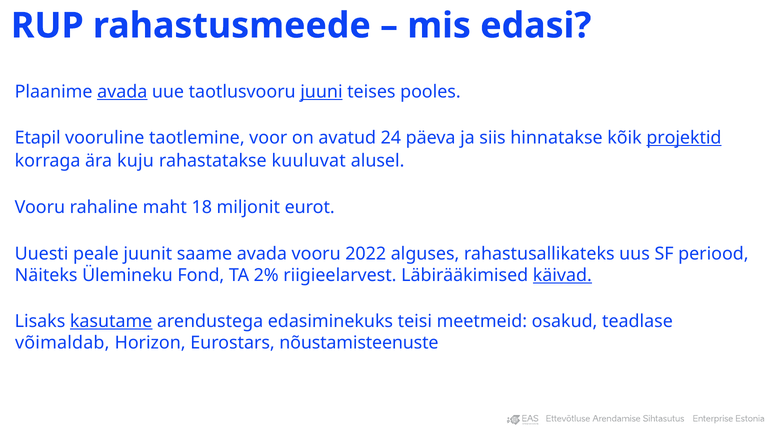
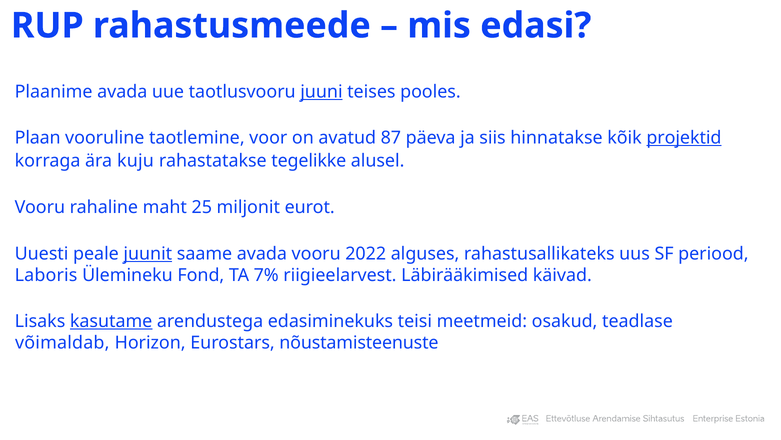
avada at (122, 91) underline: present -> none
Etapil: Etapil -> Plaan
24: 24 -> 87
kuuluvat: kuuluvat -> tegelikke
18: 18 -> 25
juunit underline: none -> present
Näiteks: Näiteks -> Laboris
2%: 2% -> 7%
käivad underline: present -> none
